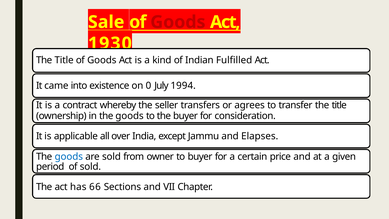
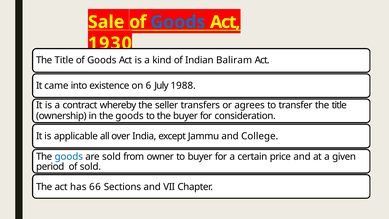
Goods at (178, 22) colour: red -> blue
Fulfilled: Fulfilled -> Baliram
0: 0 -> 6
1994: 1994 -> 1988
Elapses: Elapses -> College
